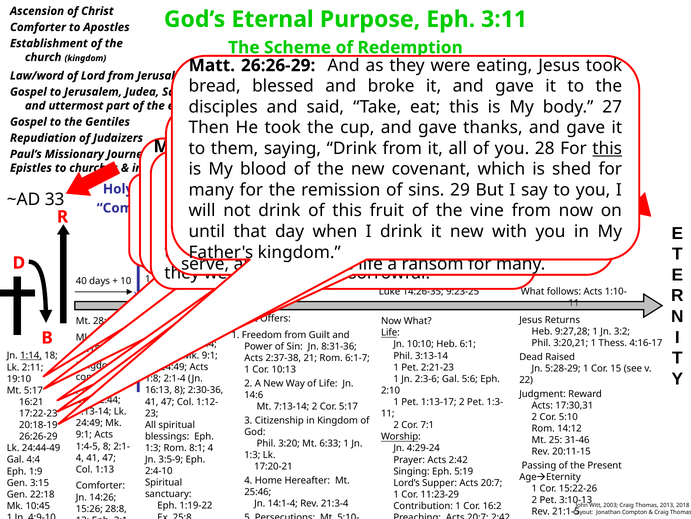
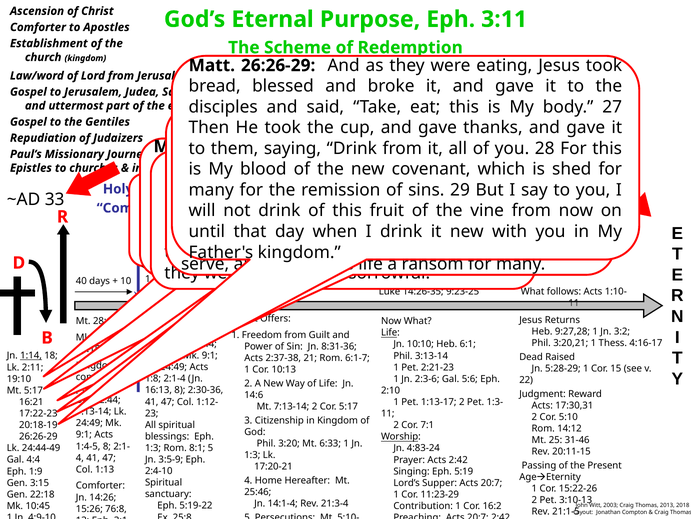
this at (607, 148) underline: present -> none
8:1 4: 4 -> 5
4:29-24: 4:29-24 -> 4:83-24
1:19-22: 1:19-22 -> 5:19-22
28:8: 28:8 -> 76:8
